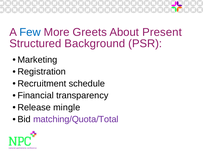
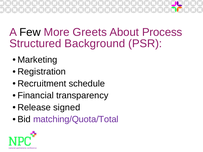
Few colour: blue -> black
Present: Present -> Process
mingle: mingle -> signed
